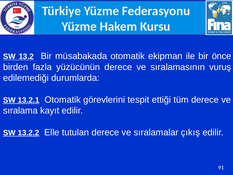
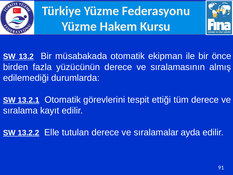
vuruş: vuruş -> almış
çıkış: çıkış -> ayda
